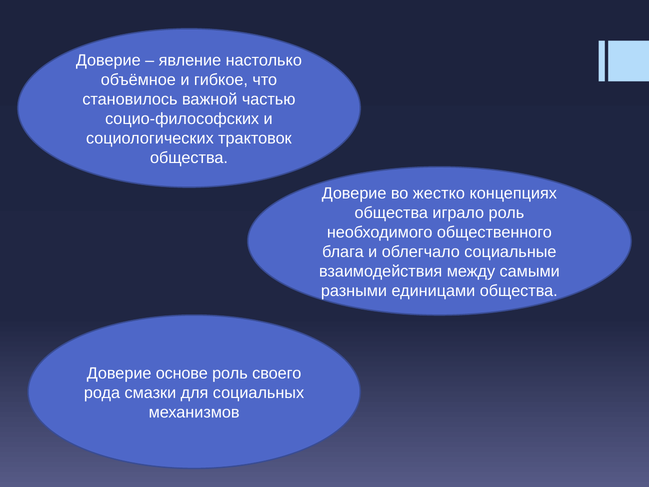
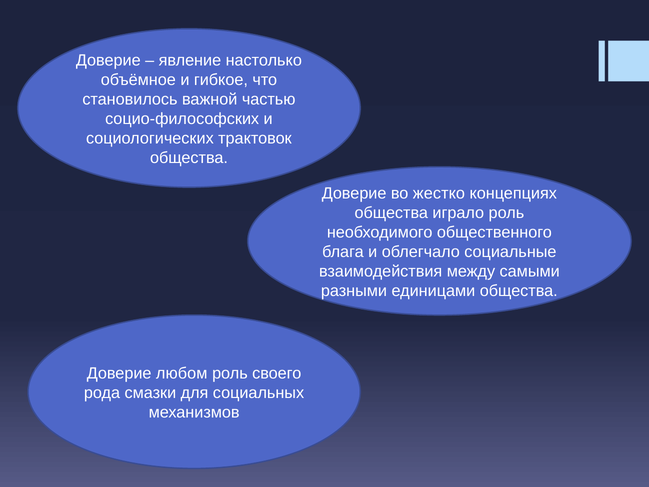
основе: основе -> любом
